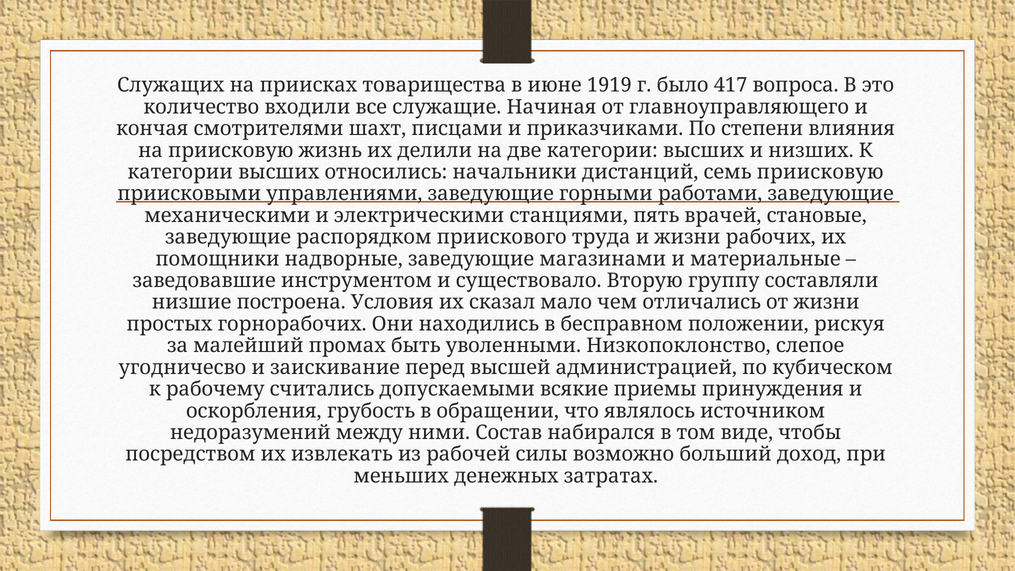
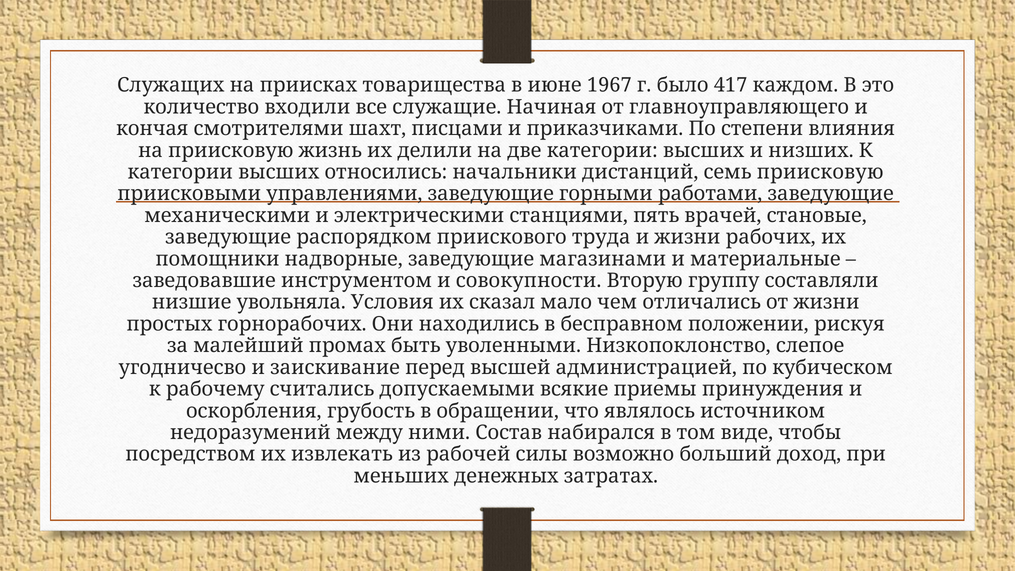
1919: 1919 -> 1967
вопроса: вопроса -> каждом
существовало: существовало -> совокупности
построена: построена -> увольняла
